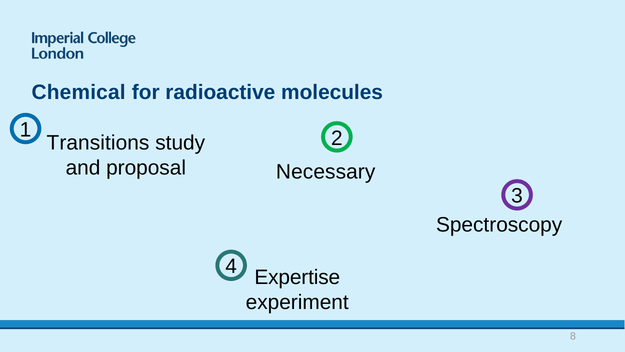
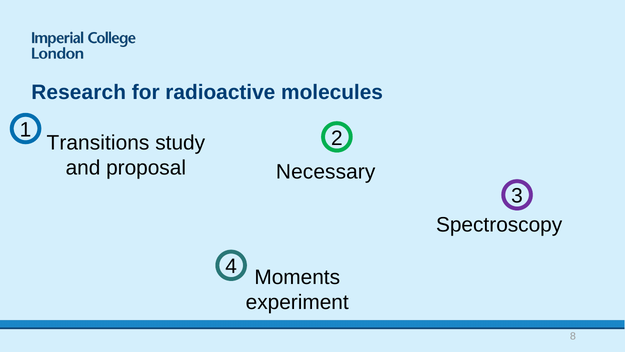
Chemical: Chemical -> Research
Expertise: Expertise -> Moments
